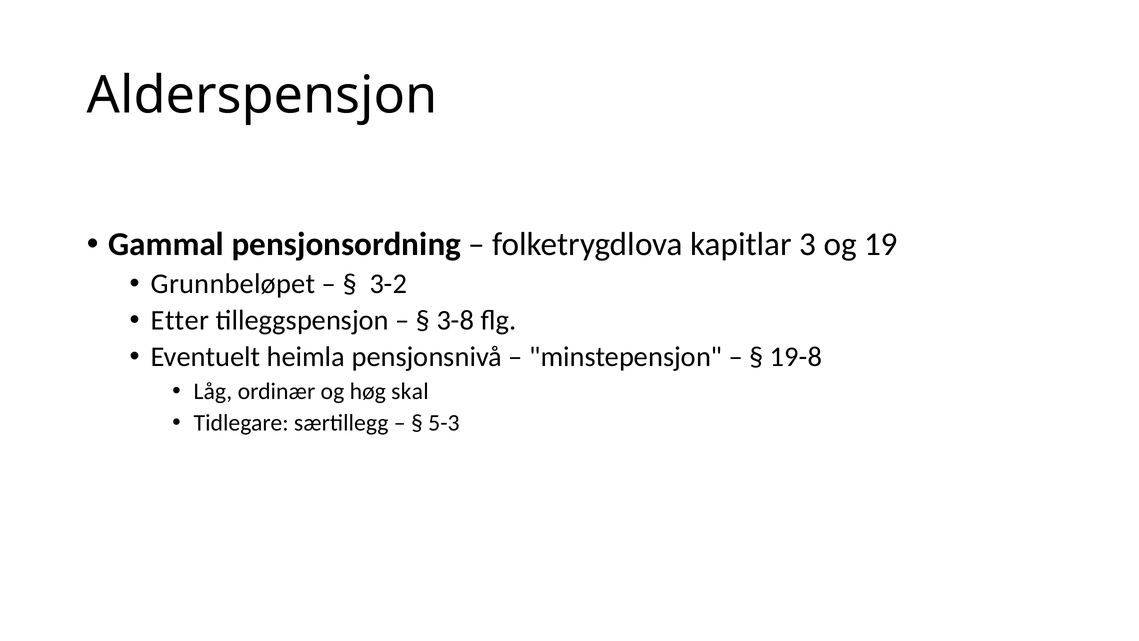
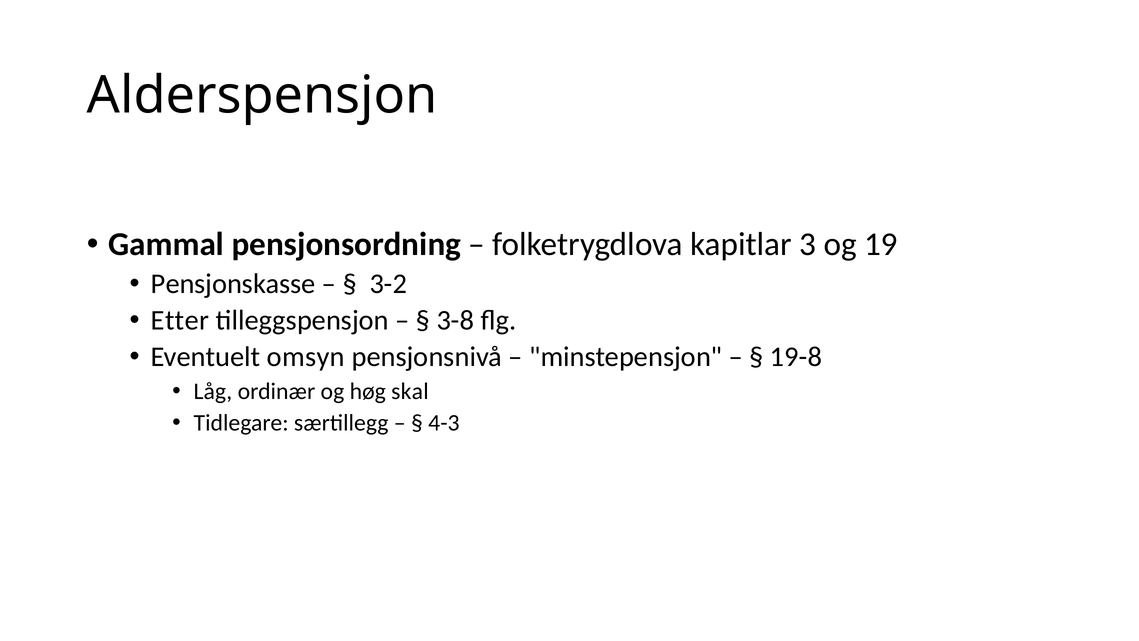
Grunnbeløpet: Grunnbeløpet -> Pensjonskasse
heimla: heimla -> omsyn
5-3: 5-3 -> 4-3
